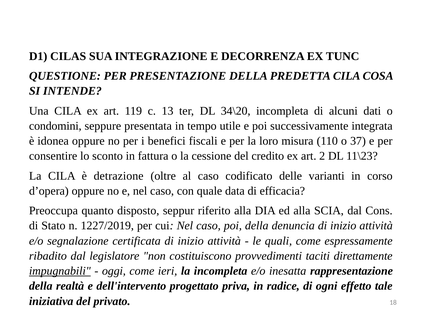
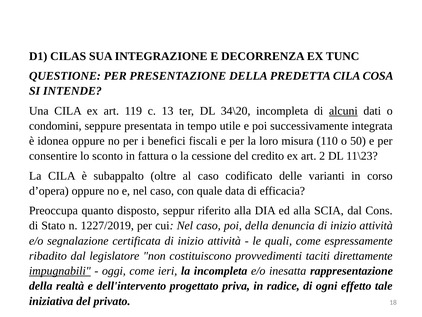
alcuni underline: none -> present
37: 37 -> 50
detrazione: detrazione -> subappalto
